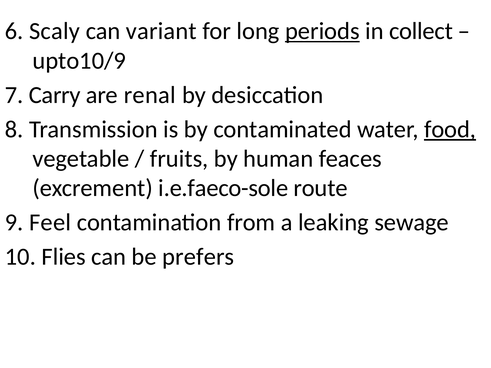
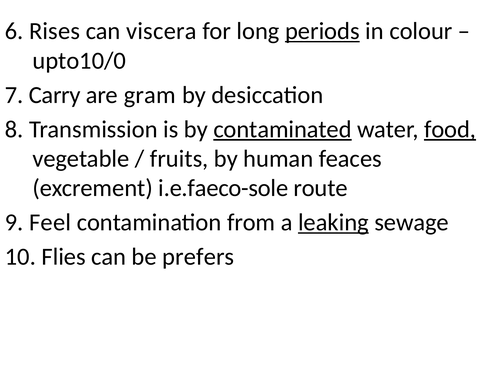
Scaly: Scaly -> Rises
variant: variant -> viscera
collect: collect -> colour
upto10/9: upto10/9 -> upto10/0
renal: renal -> gram
contaminated underline: none -> present
leaking underline: none -> present
